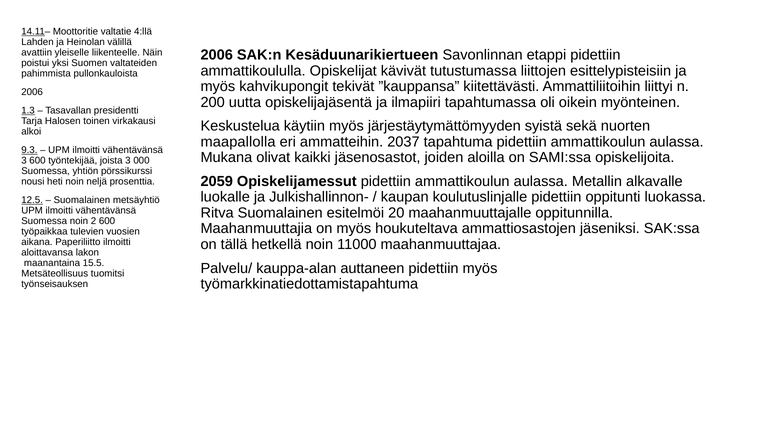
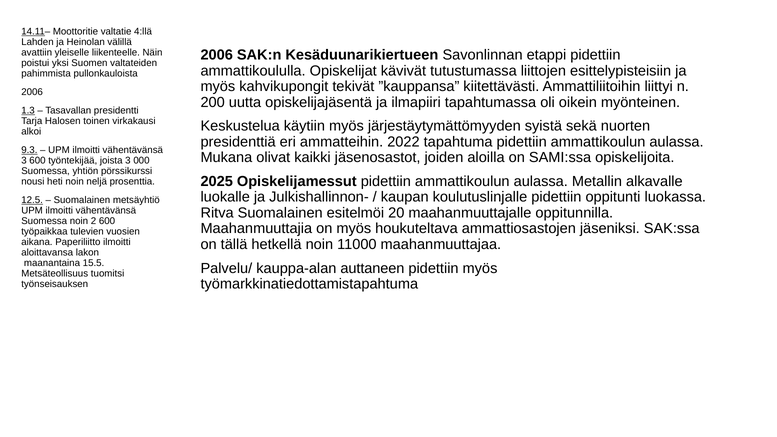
maapallolla: maapallolla -> presidenttiä
2037: 2037 -> 2022
2059: 2059 -> 2025
